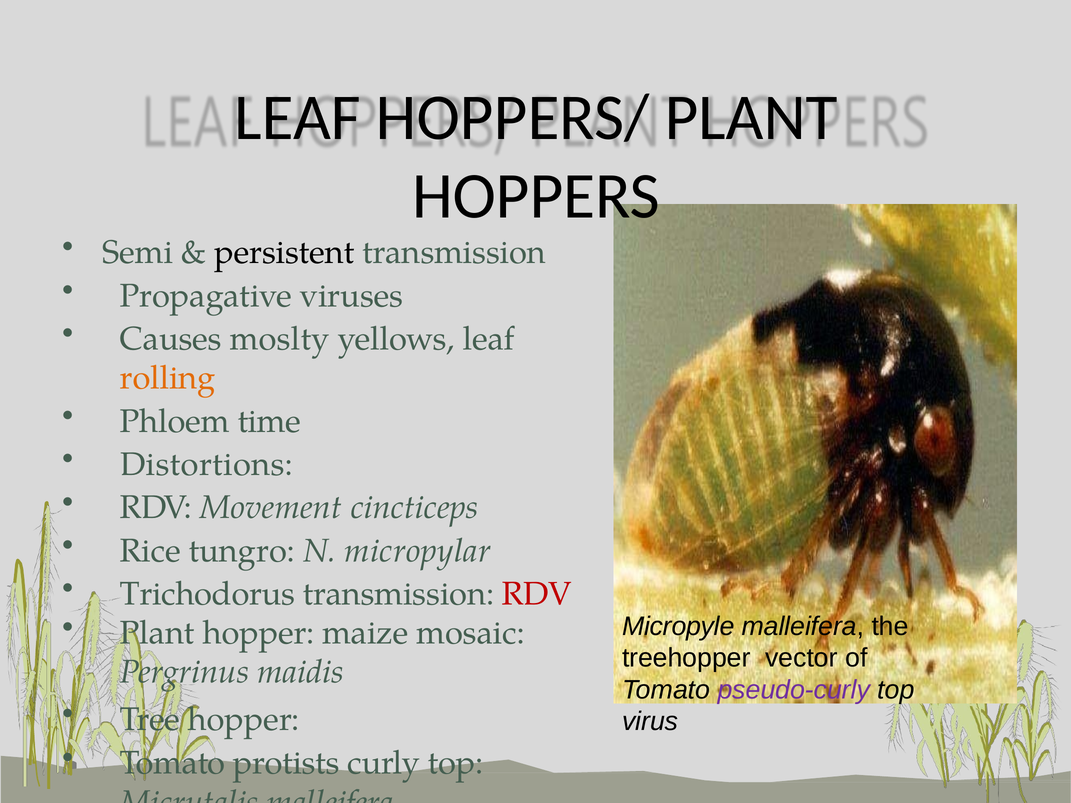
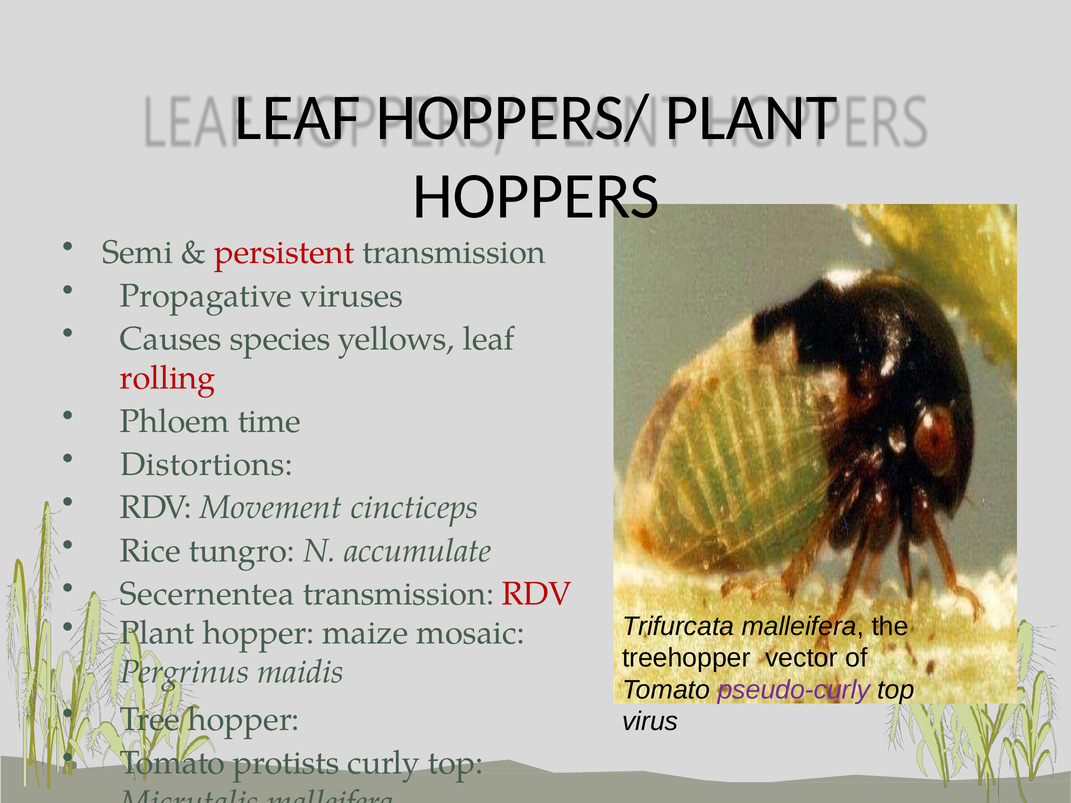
persistent colour: black -> red
moslty: moslty -> species
rolling colour: orange -> red
micropylar: micropylar -> accumulate
Trichodorus: Trichodorus -> Secernentea
Micropyle: Micropyle -> Trifurcata
